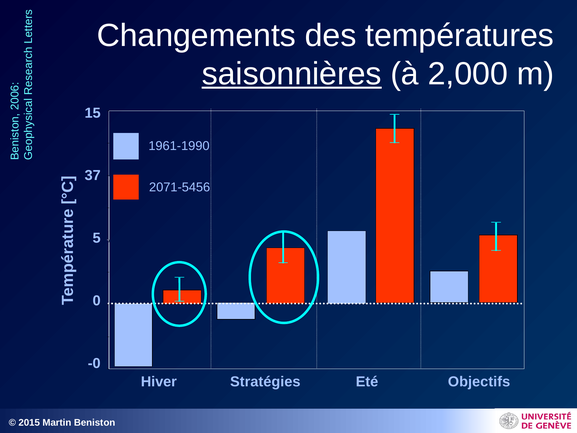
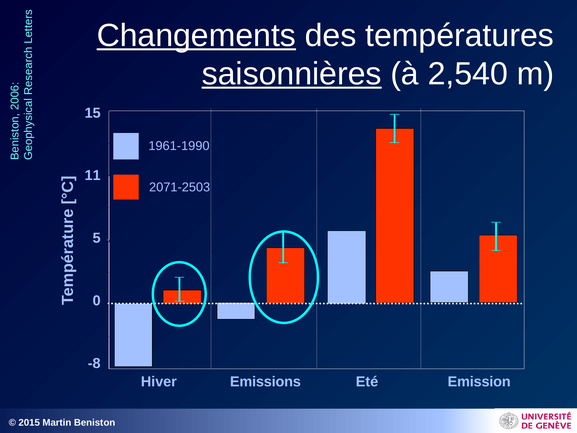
Changements underline: none -> present
2,000: 2,000 -> 2,540
37: 37 -> 11
2071-5456: 2071-5456 -> 2071-2503
-0: -0 -> -8
Stratégies: Stratégies -> Emissions
Objectifs: Objectifs -> Emission
